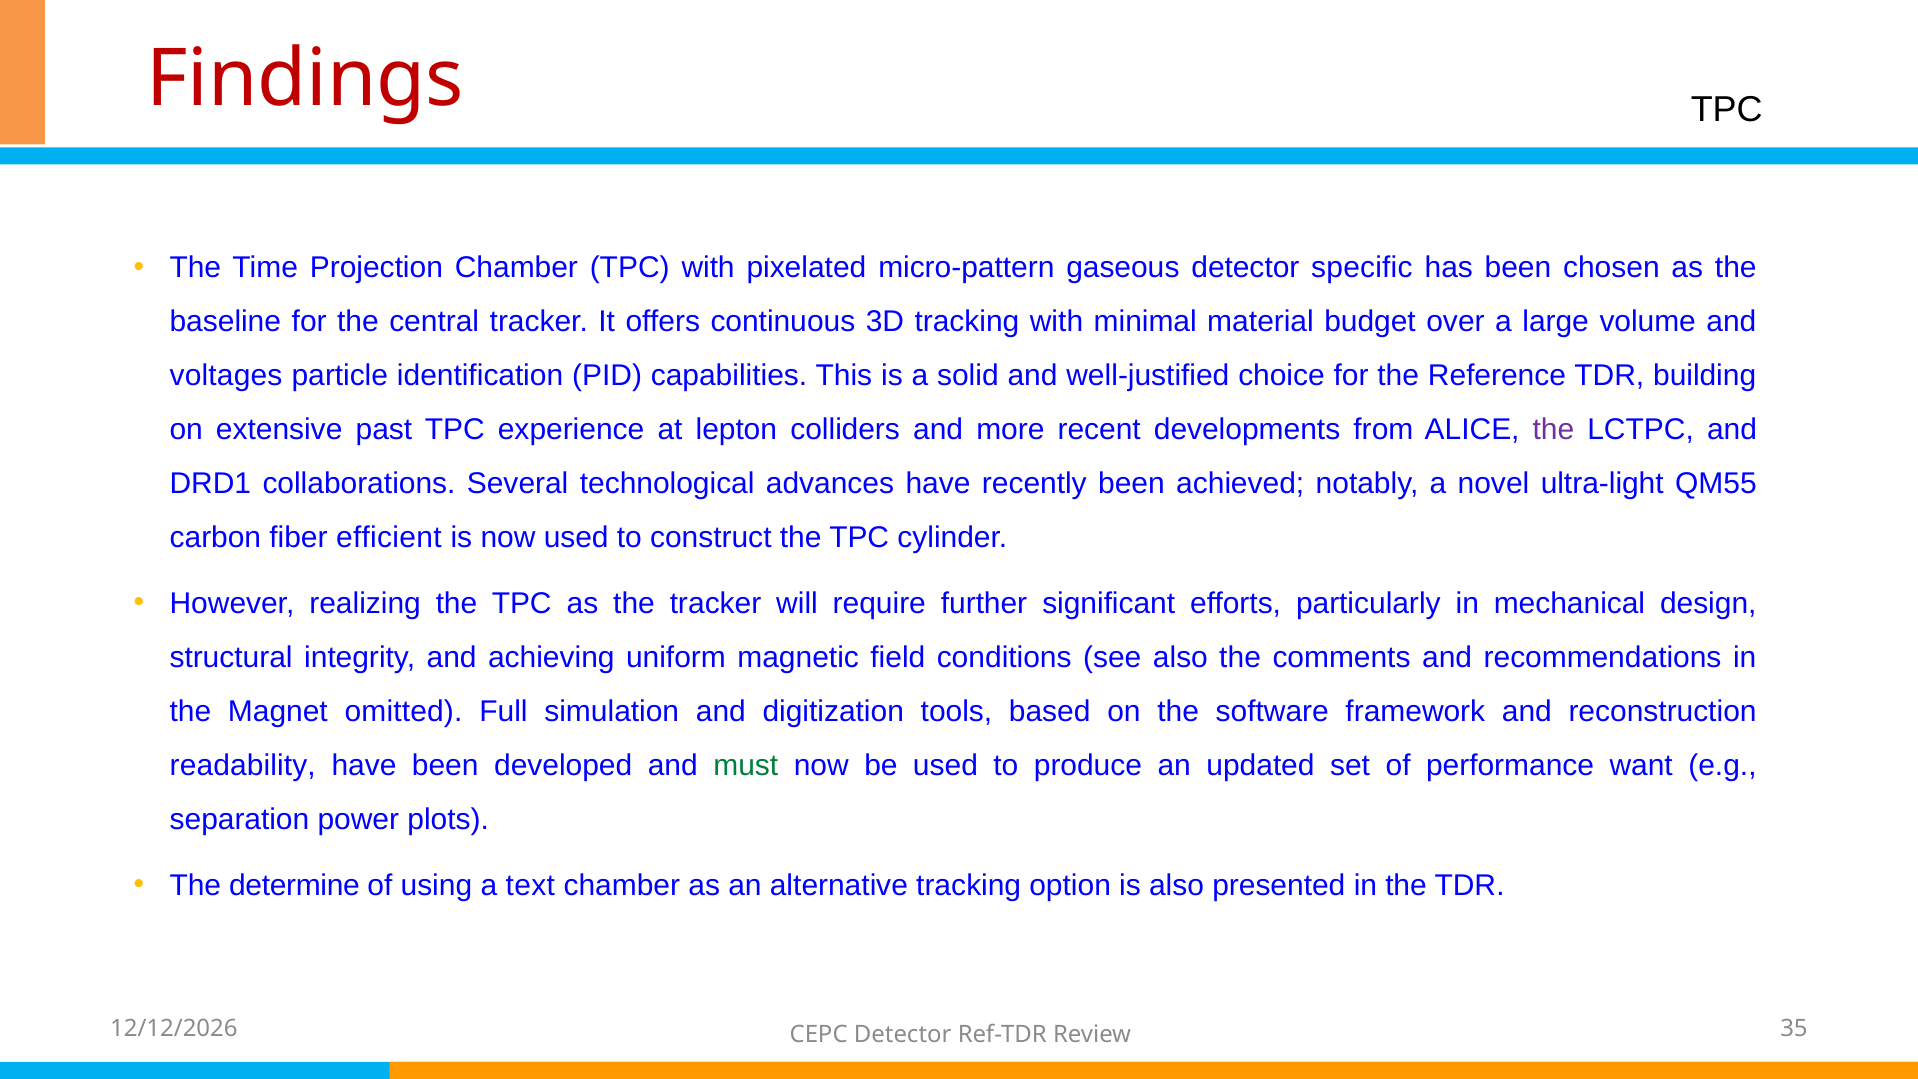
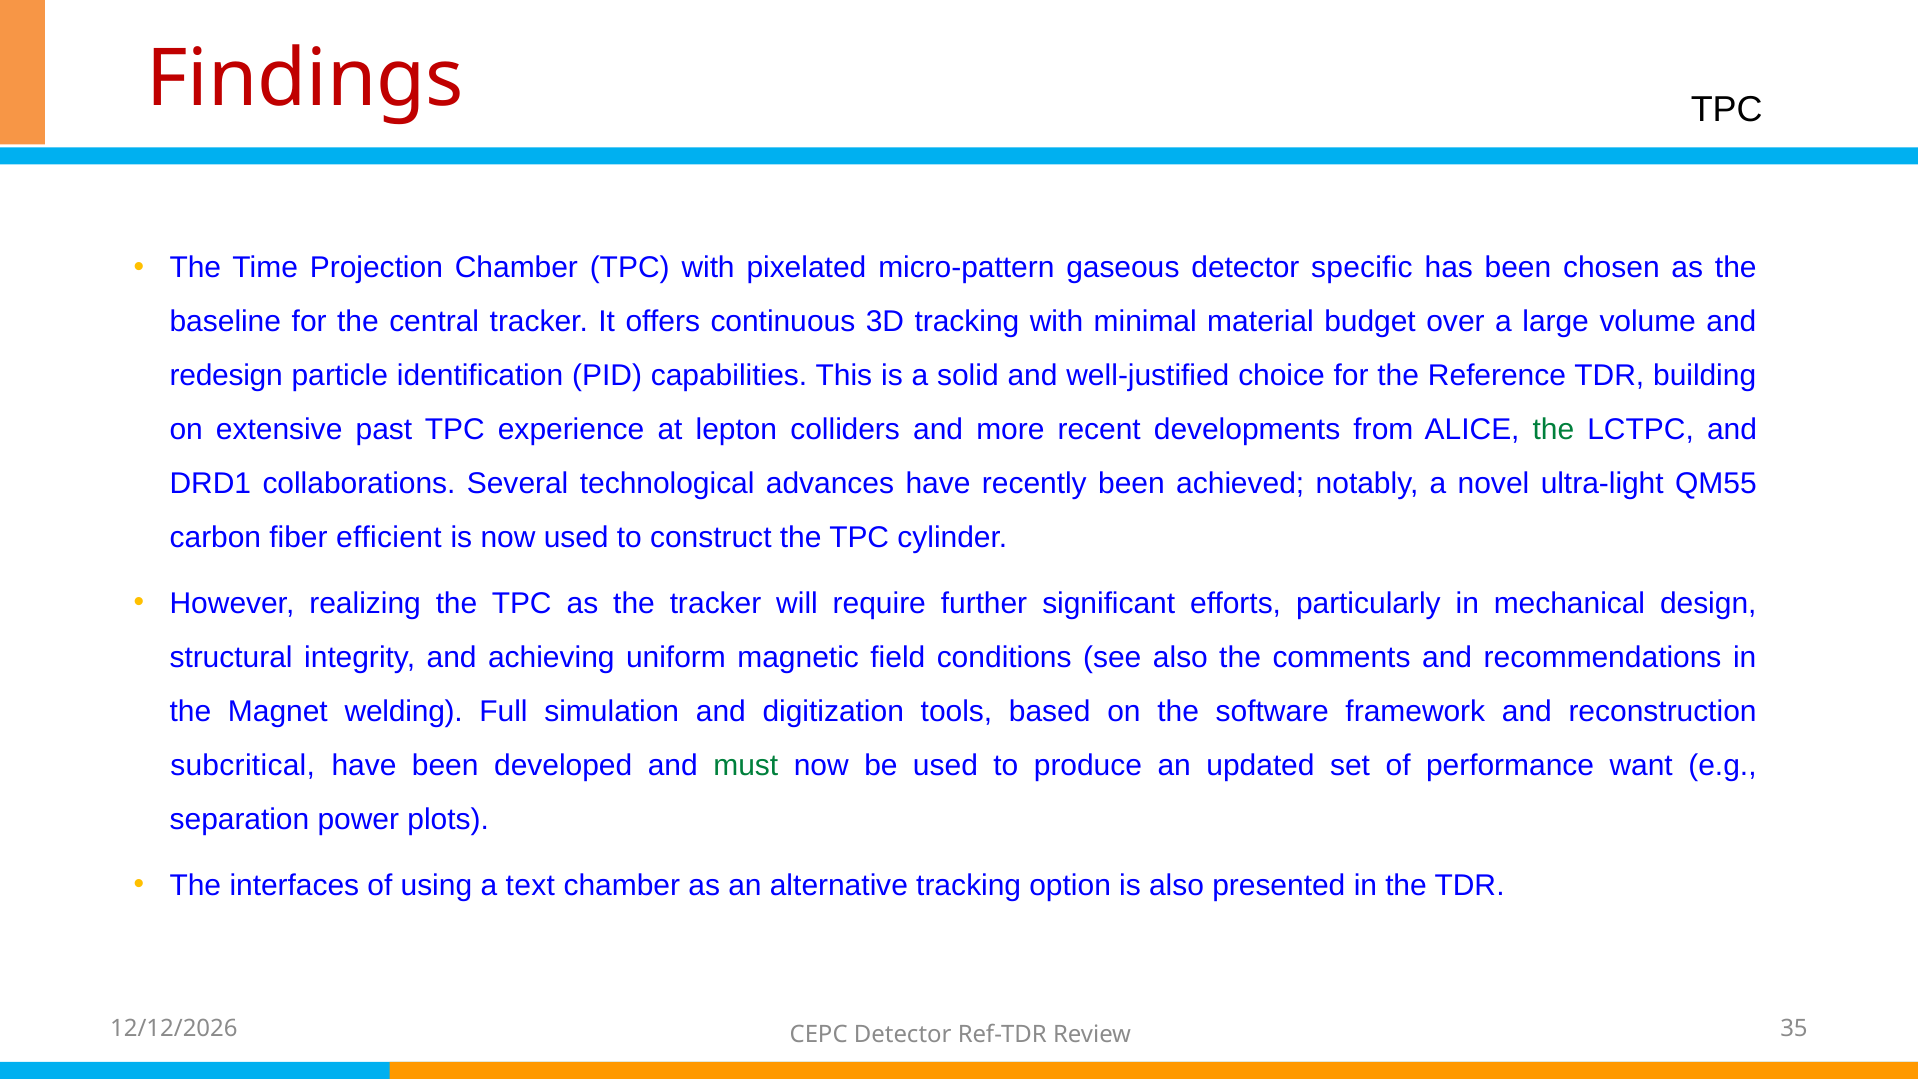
voltages: voltages -> redesign
the at (1553, 430) colour: purple -> green
omitted: omitted -> welding
readability: readability -> subcritical
determine: determine -> interfaces
